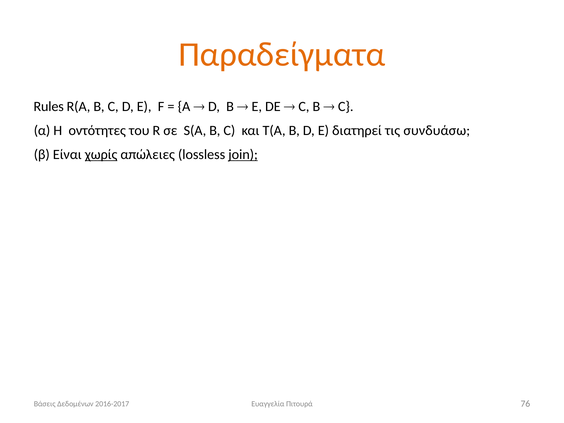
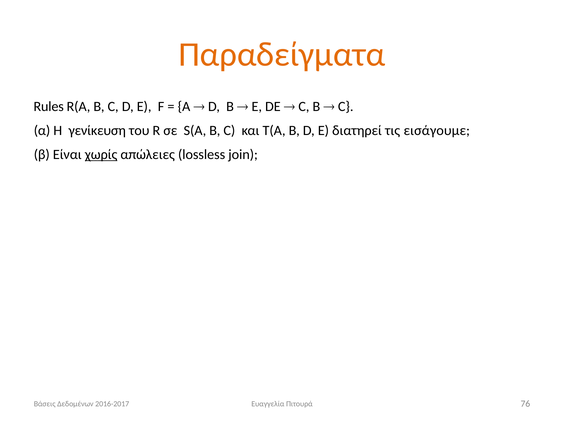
οντότητες: οντότητες -> γενίκευση
συνδυάσω: συνδυάσω -> εισάγουμε
join underline: present -> none
